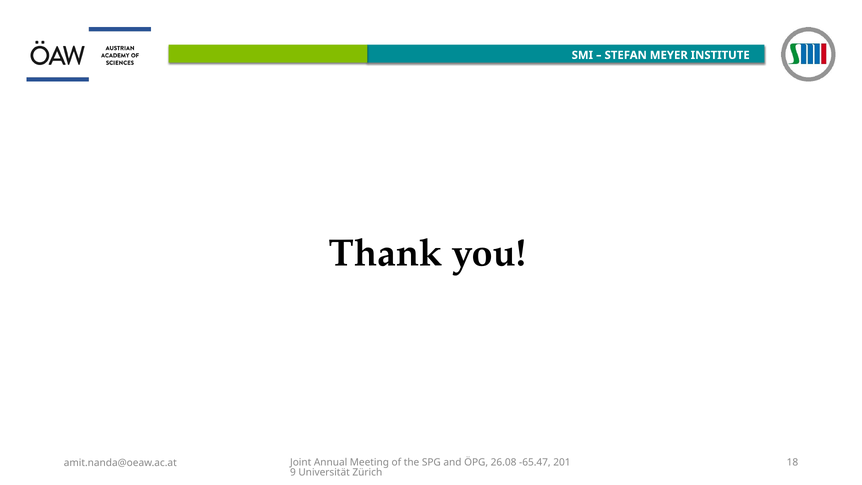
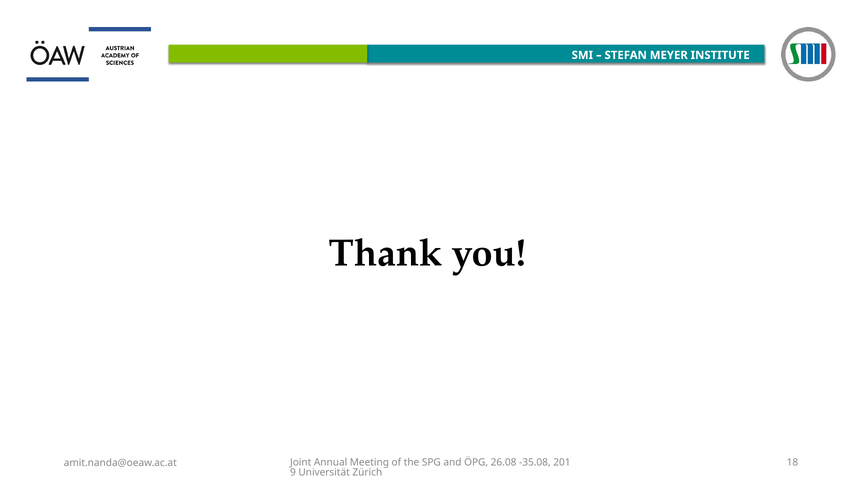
-65.47: -65.47 -> -35.08
